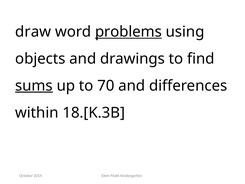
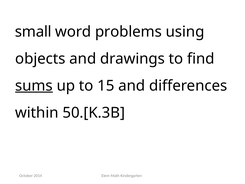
draw: draw -> small
problems underline: present -> none
70: 70 -> 15
18.[K.3B: 18.[K.3B -> 50.[K.3B
